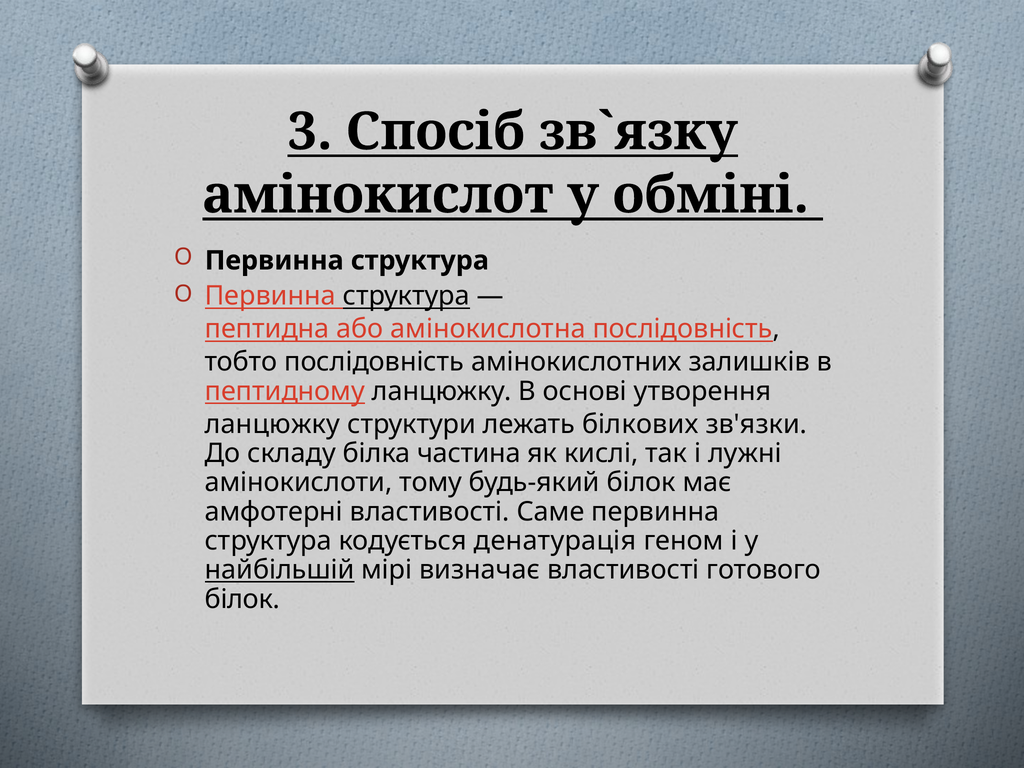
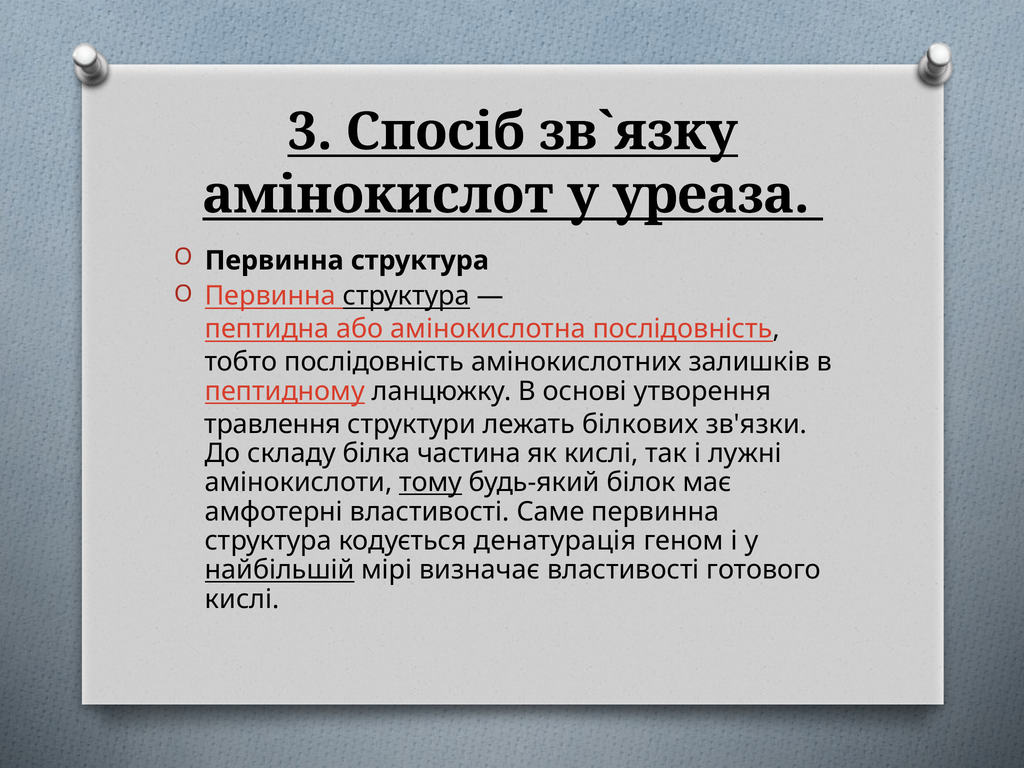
обміні: обміні -> уреаза
ланцюжку at (272, 424): ланцюжку -> травлення
тому underline: none -> present
білок at (242, 599): білок -> кислі
